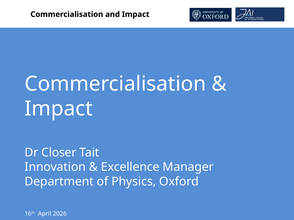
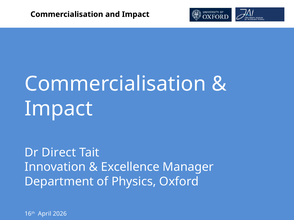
Closer: Closer -> Direct
